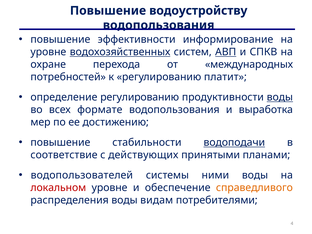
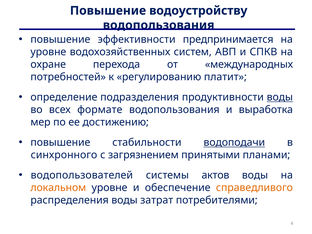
информирование: информирование -> предпринимается
водохозяйственных underline: present -> none
АВП underline: present -> none
определение регулированию: регулированию -> подразделения
соответствие: соответствие -> синхронного
действующих: действующих -> загрязнением
ними: ними -> актов
локальном colour: red -> orange
видам: видам -> затрат
